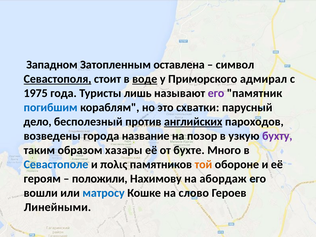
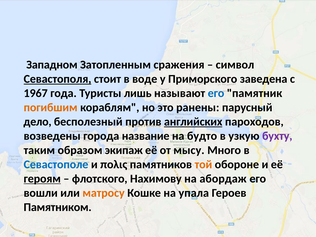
оставлена: оставлена -> сражения
воде underline: present -> none
адмирал: адмирал -> заведена
1975: 1975 -> 1967
его at (216, 93) colour: purple -> blue
погибшим colour: blue -> orange
схватки: схватки -> ранены
позор: позор -> будто
хазары: хазары -> экипаж
бухте: бухте -> мысу
героям underline: none -> present
положили: положили -> флотского
матросу colour: blue -> orange
слово: слово -> упала
Линейными: Линейными -> Памятником
